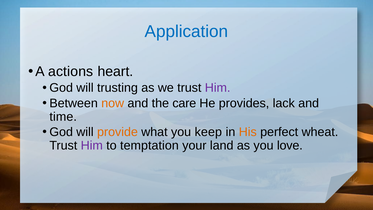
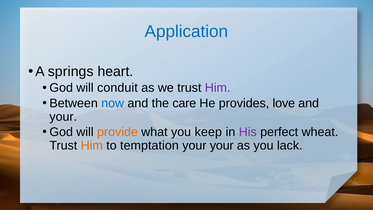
actions: actions -> springs
trusting: trusting -> conduit
now colour: orange -> blue
lack: lack -> love
time at (63, 117): time -> your
His colour: orange -> purple
Him at (92, 145) colour: purple -> orange
your land: land -> your
love: love -> lack
